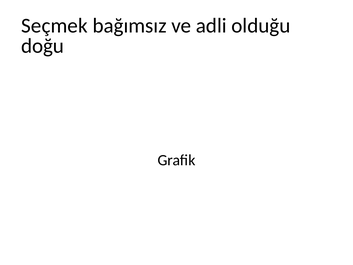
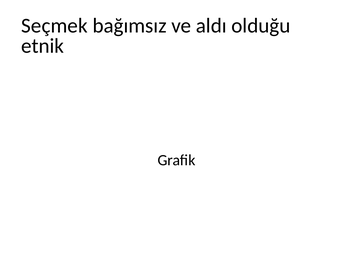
adli: adli -> aldı
doğu: doğu -> etnik
